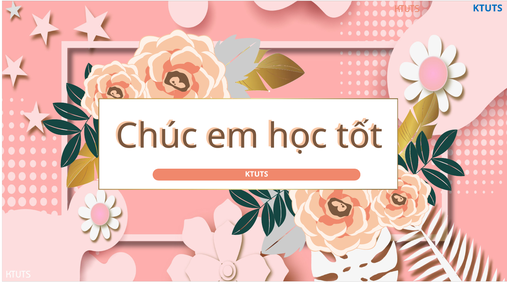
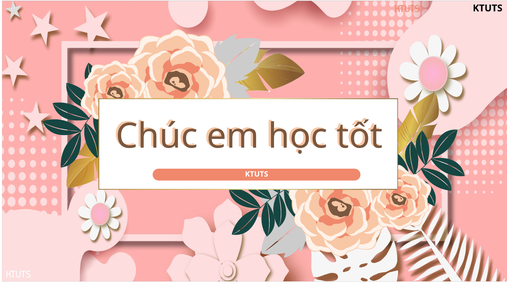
KTUTS at (488, 8) colour: blue -> black
